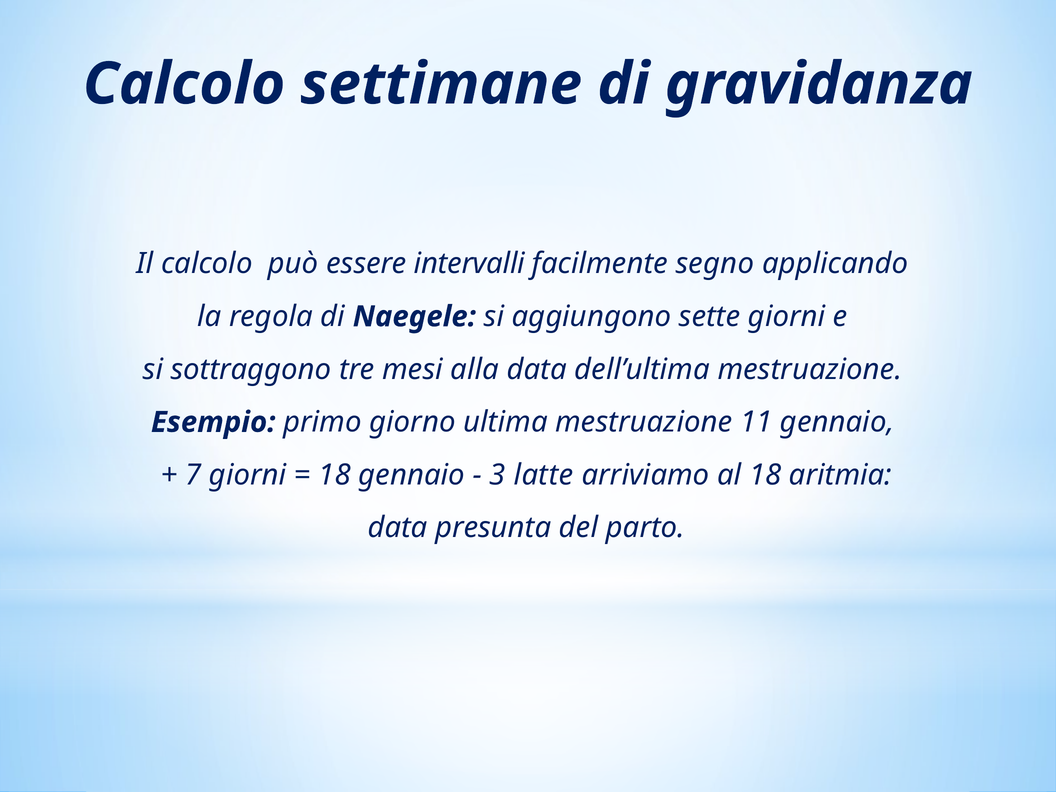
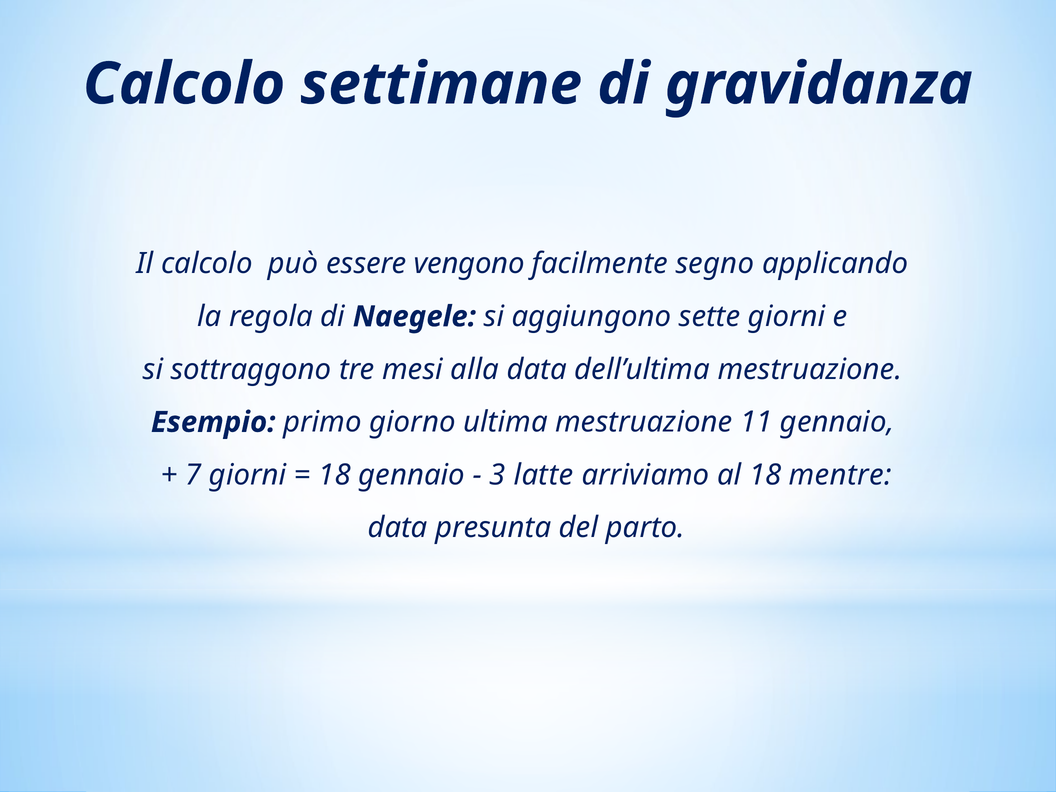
intervalli: intervalli -> vengono
aritmia: aritmia -> mentre
